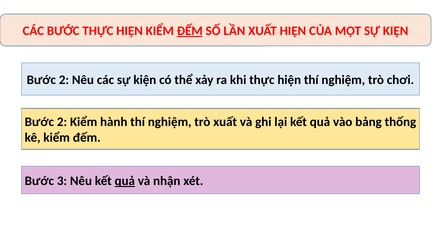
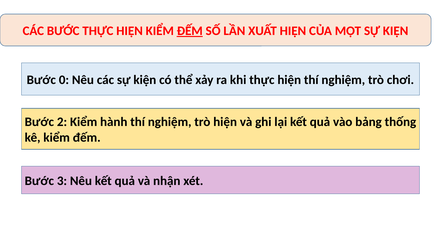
2 at (64, 80): 2 -> 0
trò xuất: xuất -> hiện
quả at (125, 181) underline: present -> none
